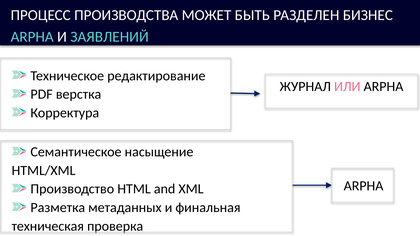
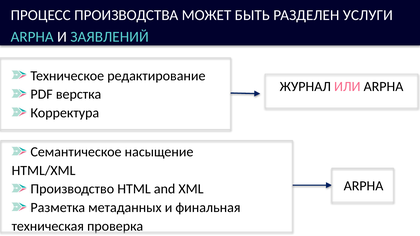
БИЗНЕС: БИЗНЕС -> УСЛУГИ
